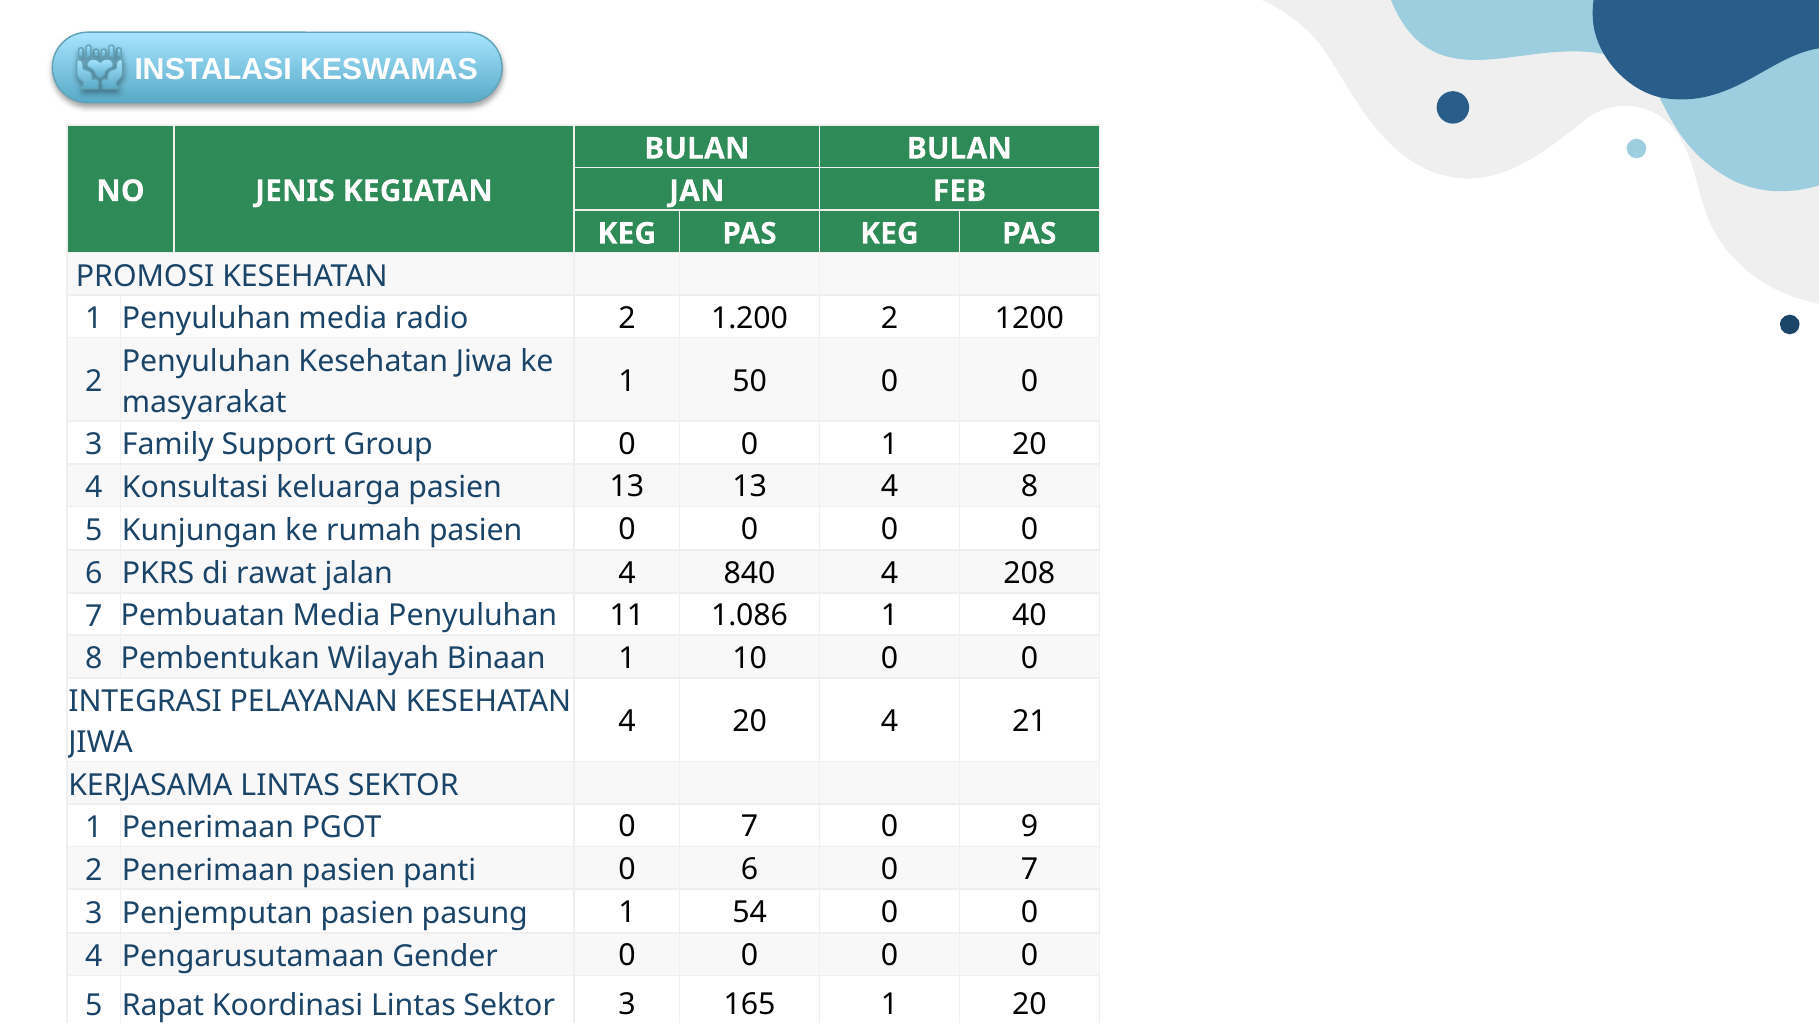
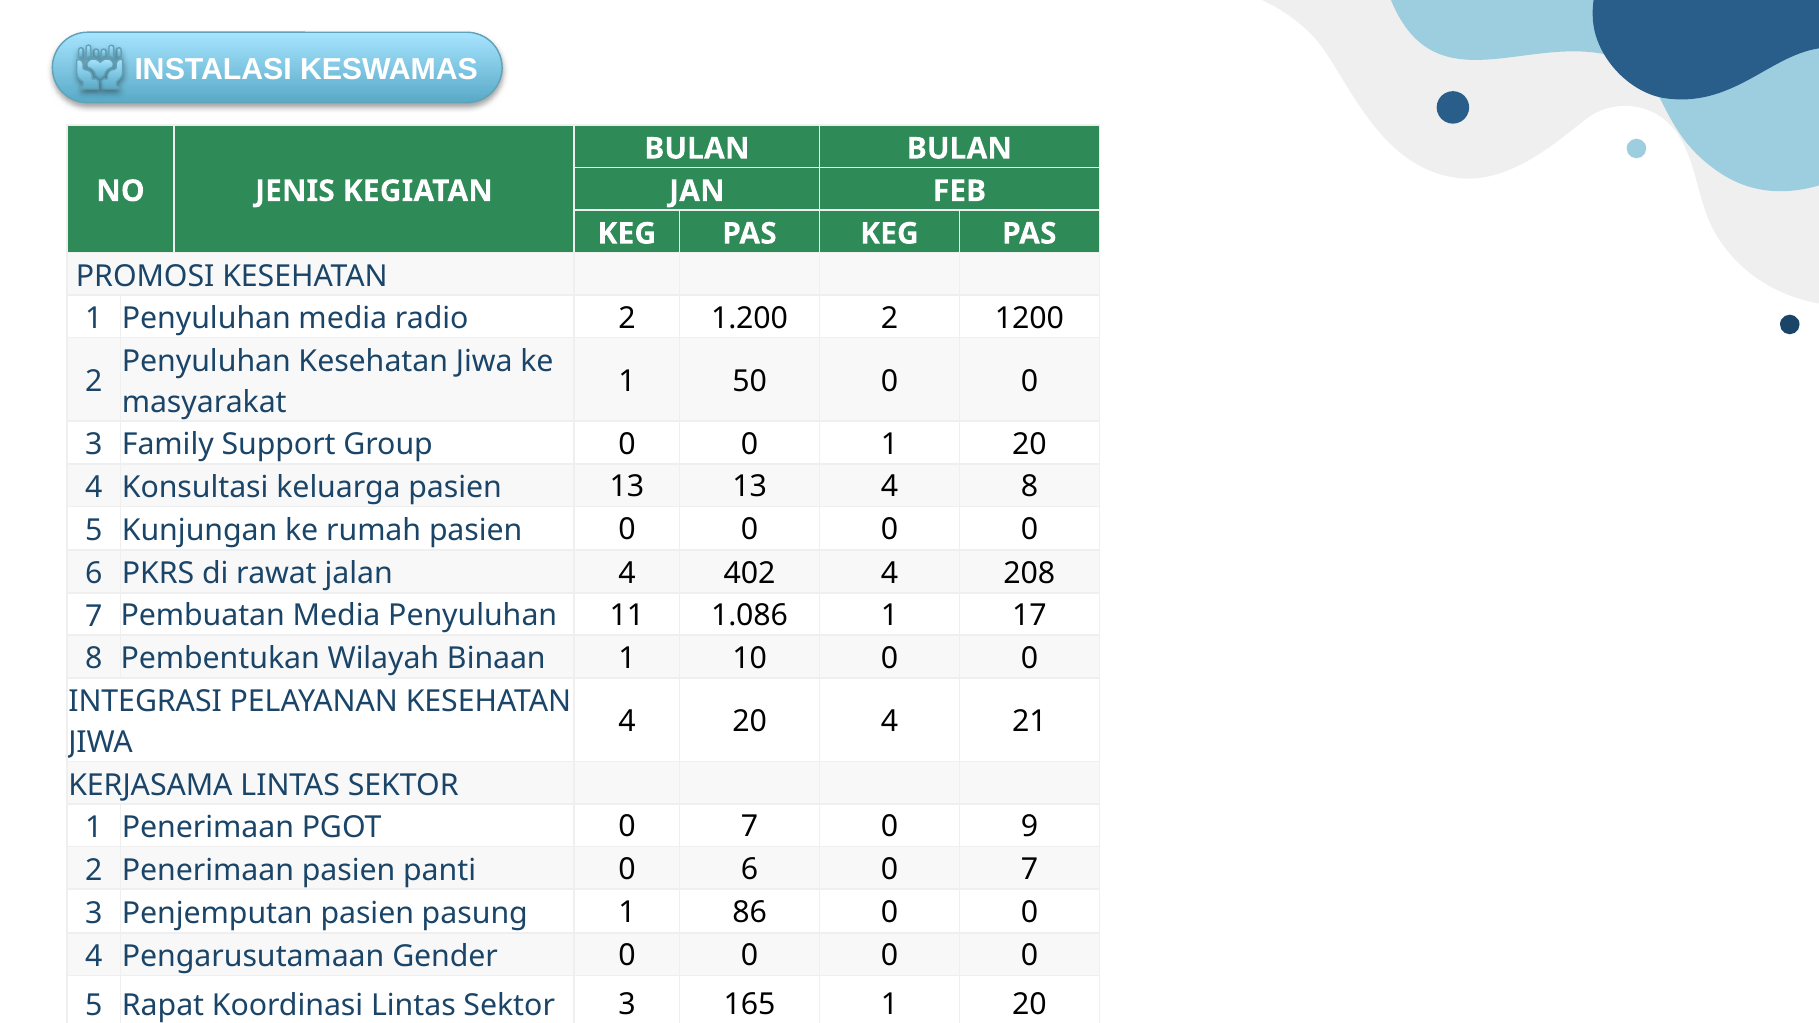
840: 840 -> 402
40: 40 -> 17
54: 54 -> 86
